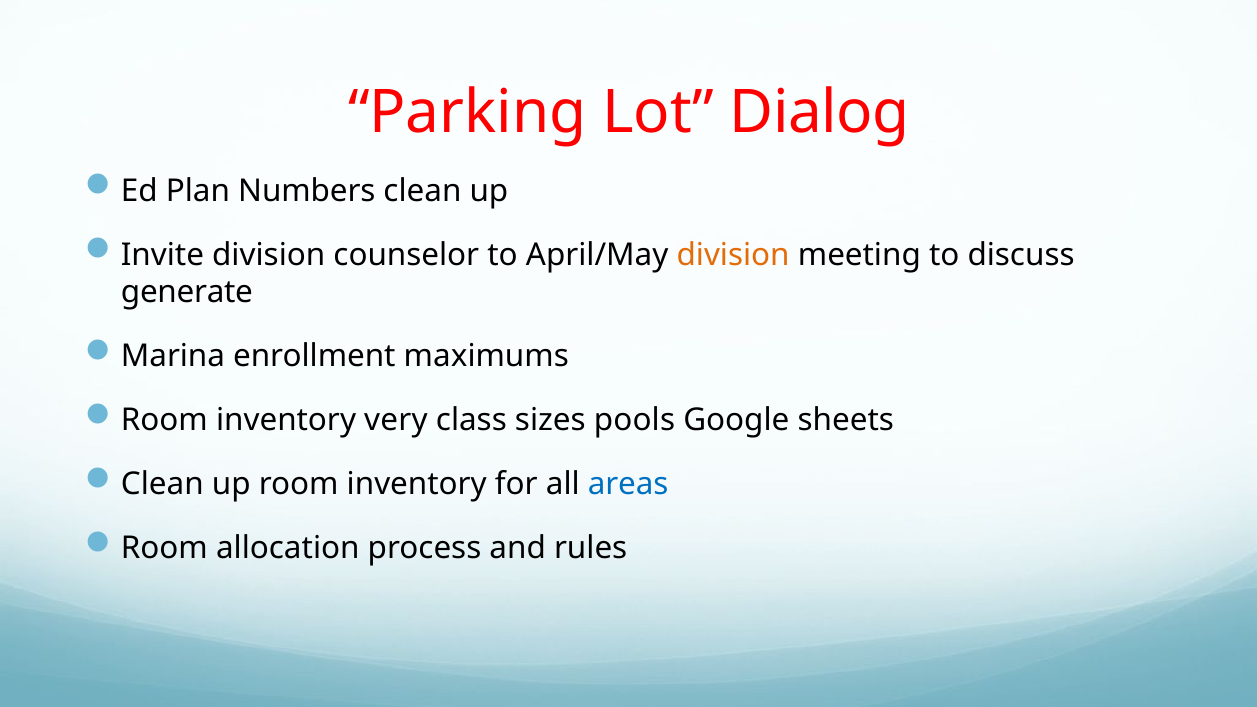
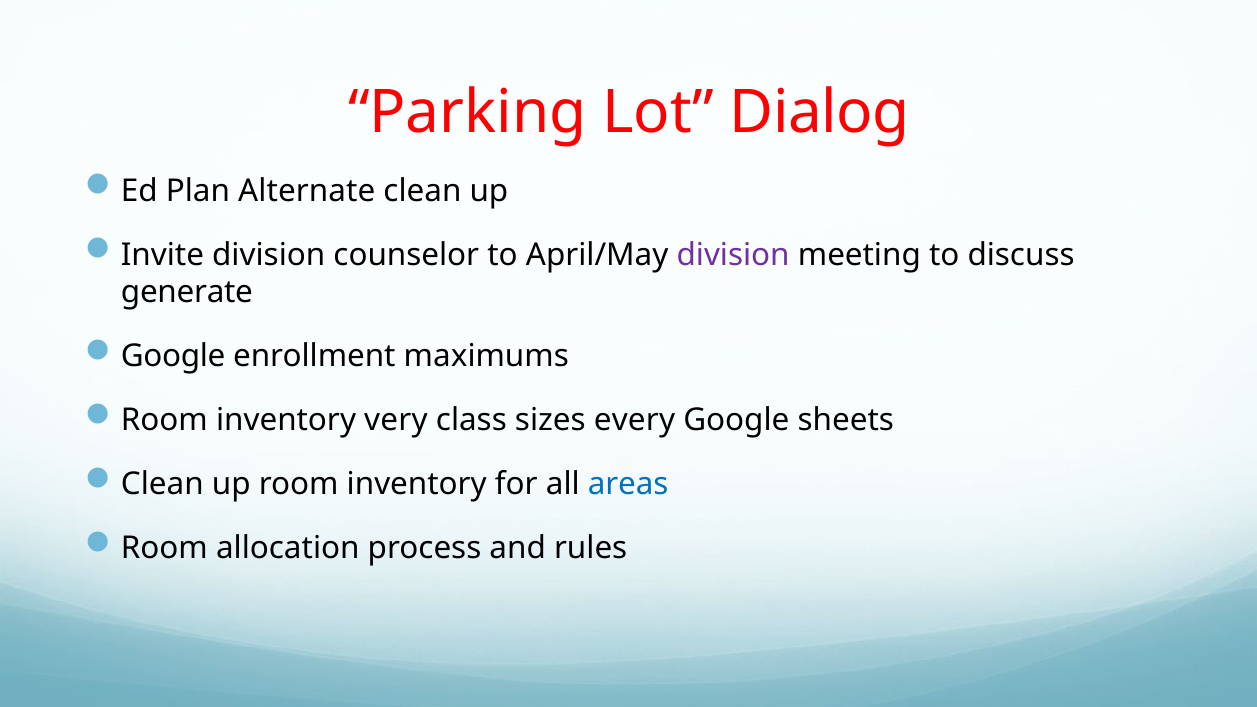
Numbers: Numbers -> Alternate
division at (733, 255) colour: orange -> purple
Marina at (173, 356): Marina -> Google
pools: pools -> every
